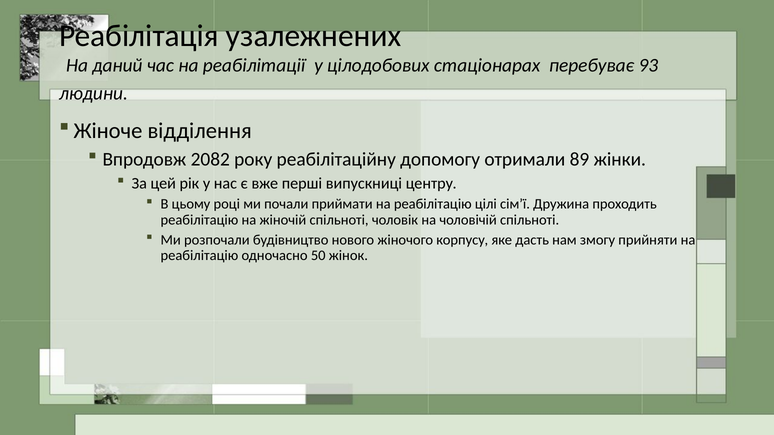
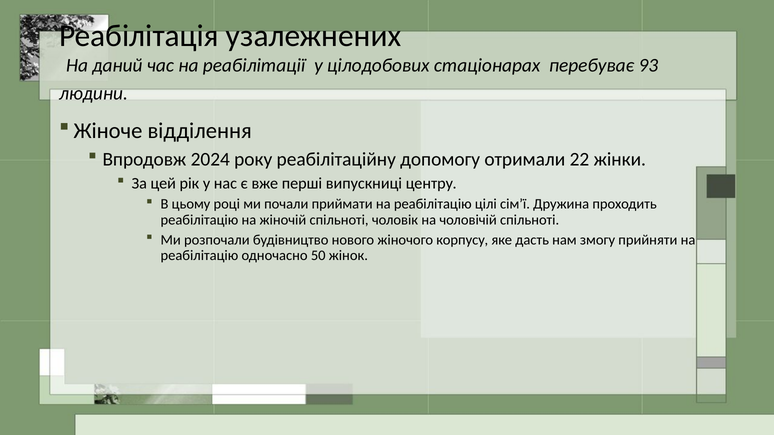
2082: 2082 -> 2024
89: 89 -> 22
